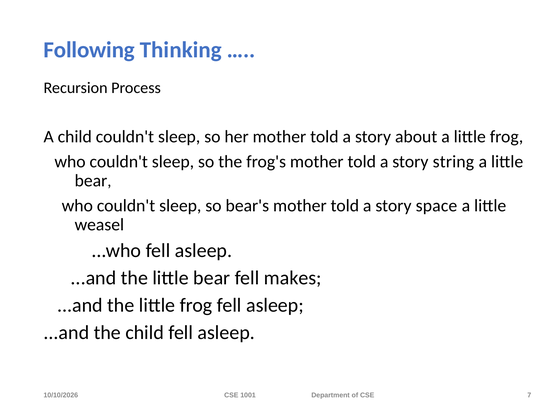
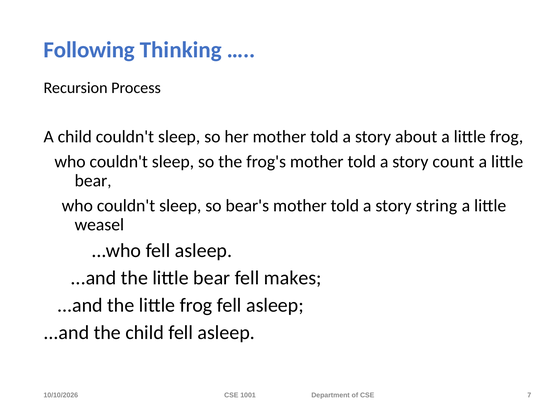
string: string -> count
space: space -> string
